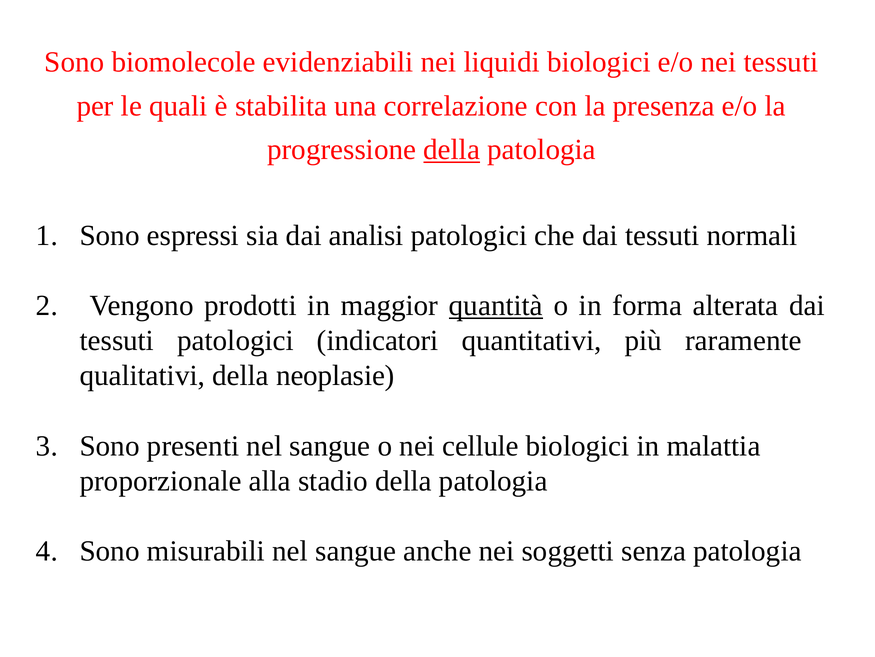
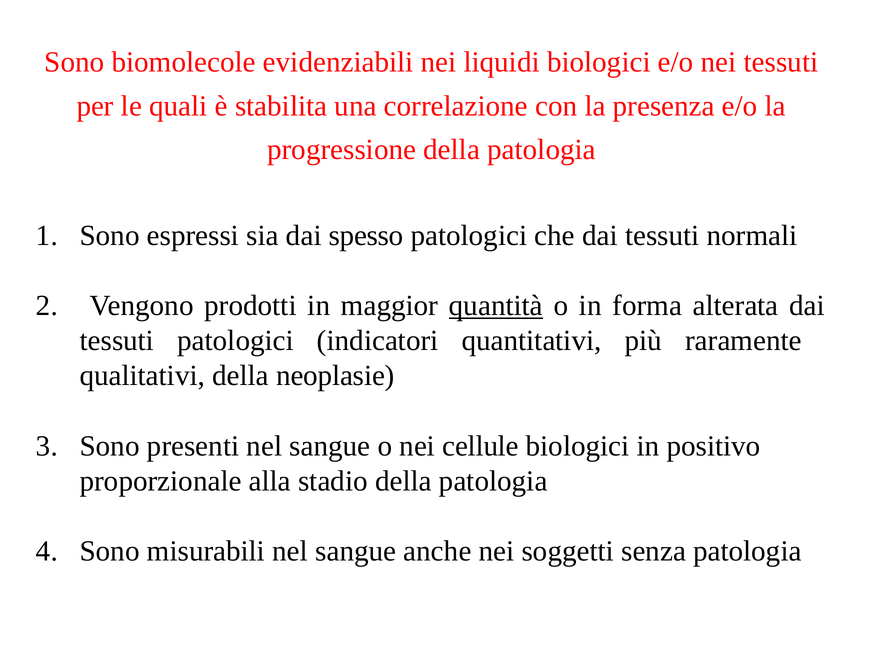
della at (452, 150) underline: present -> none
analisi: analisi -> spesso
malattia: malattia -> positivo
